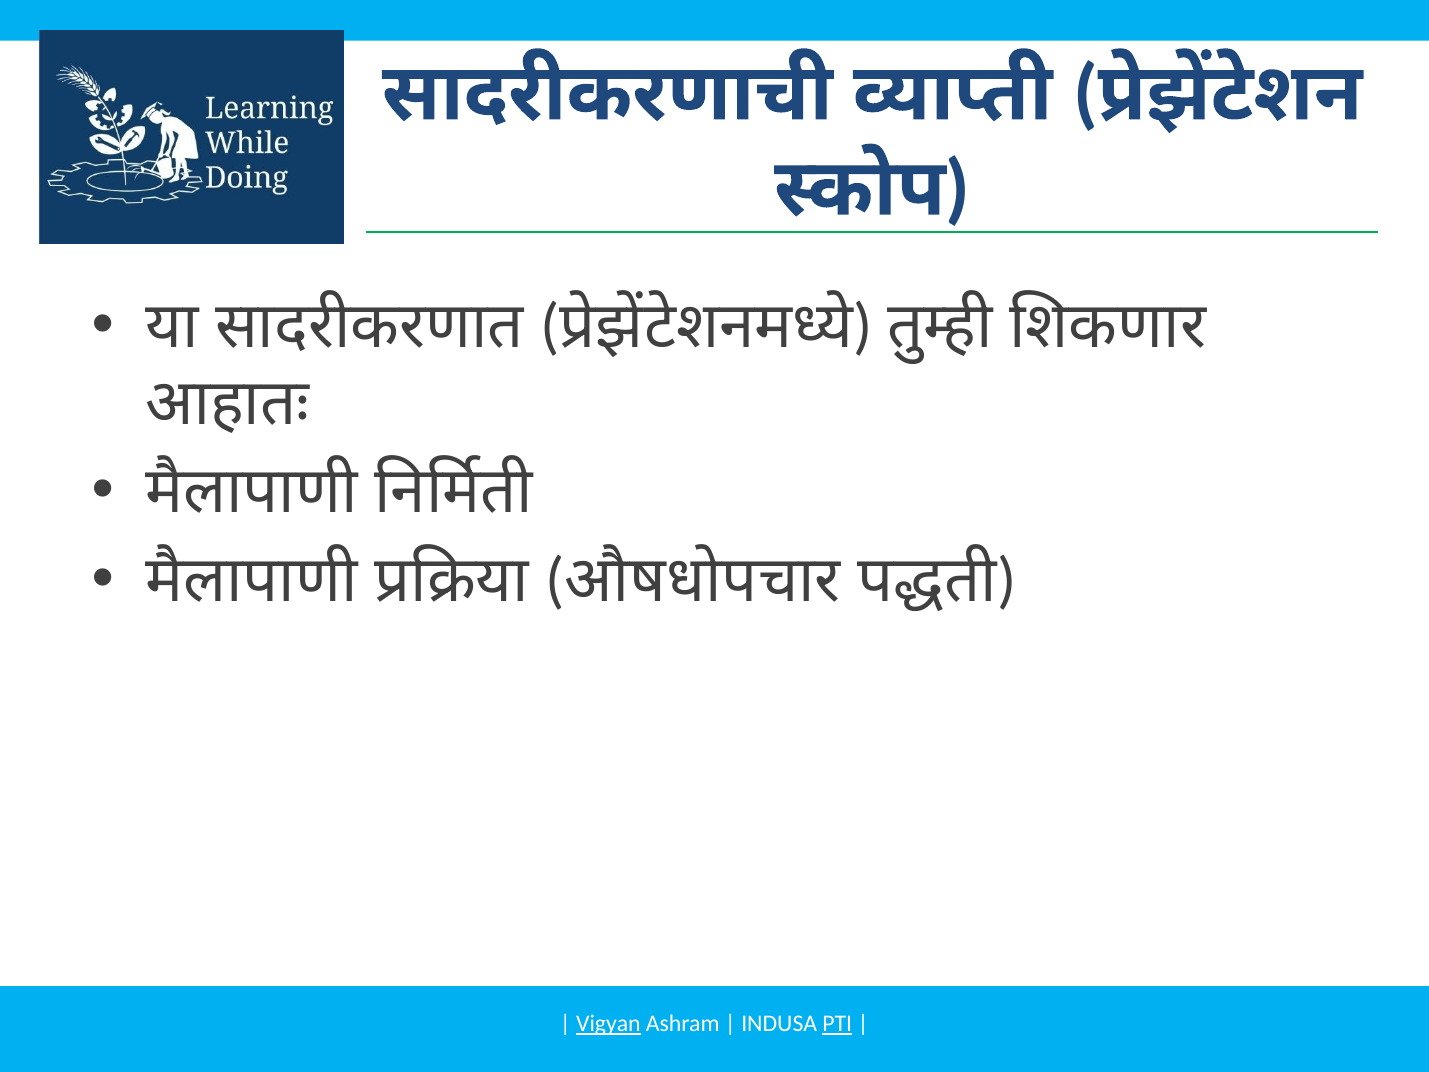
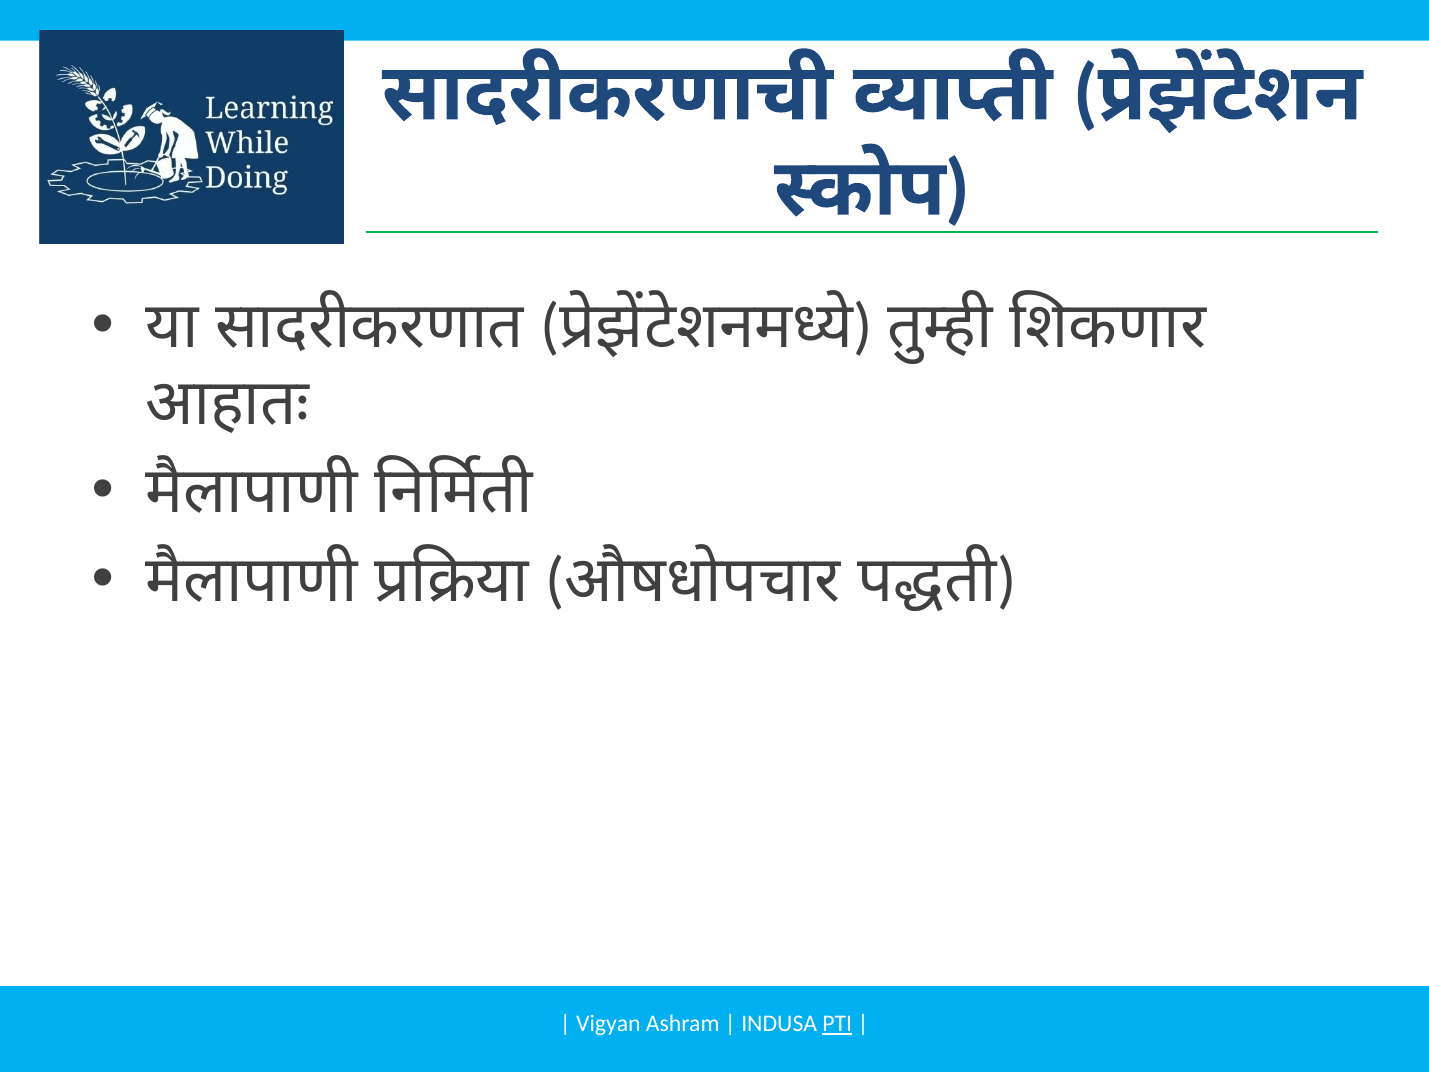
Vigyan underline: present -> none
